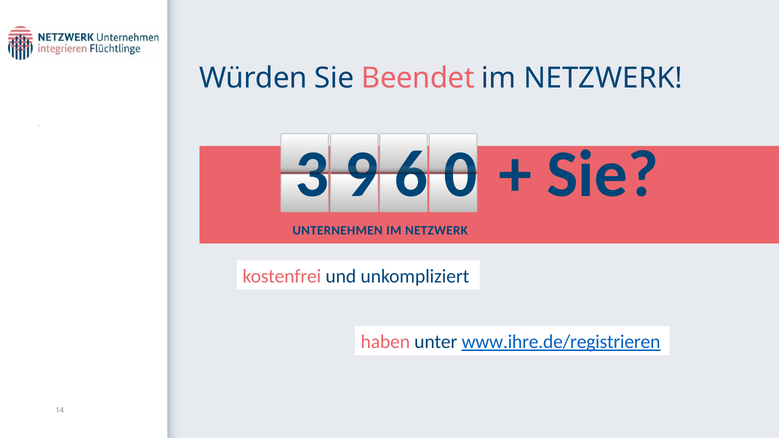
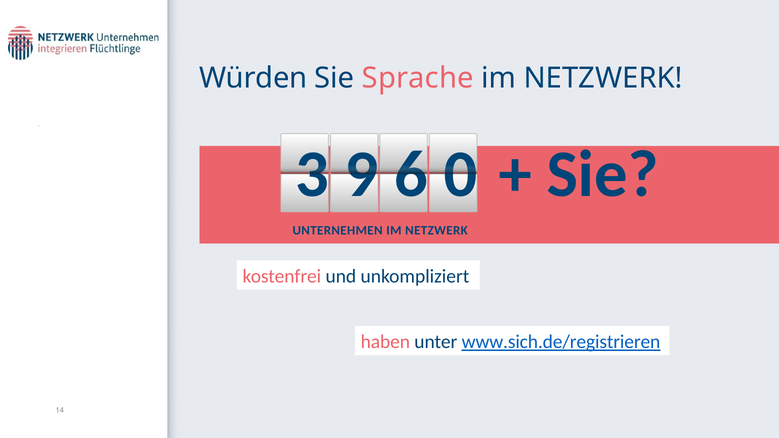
Beendet: Beendet -> Sprache
www.ihre.de/registrieren: www.ihre.de/registrieren -> www.sich.de/registrieren
